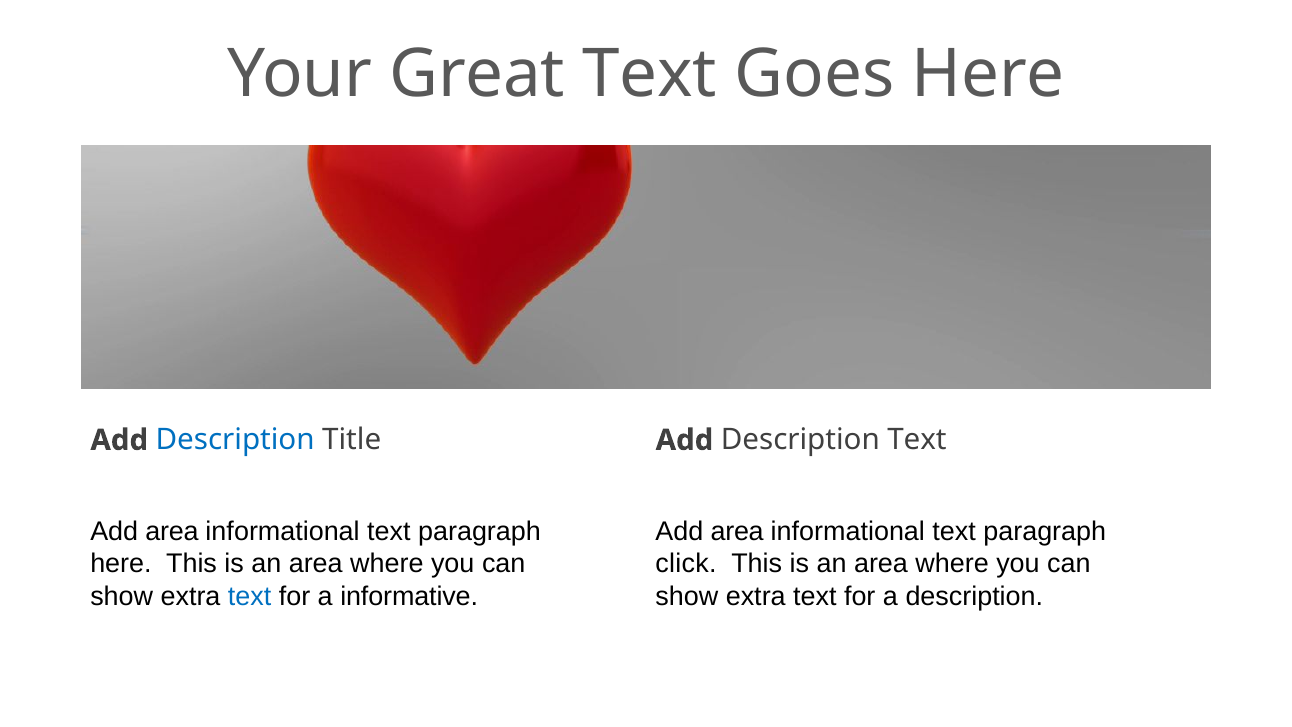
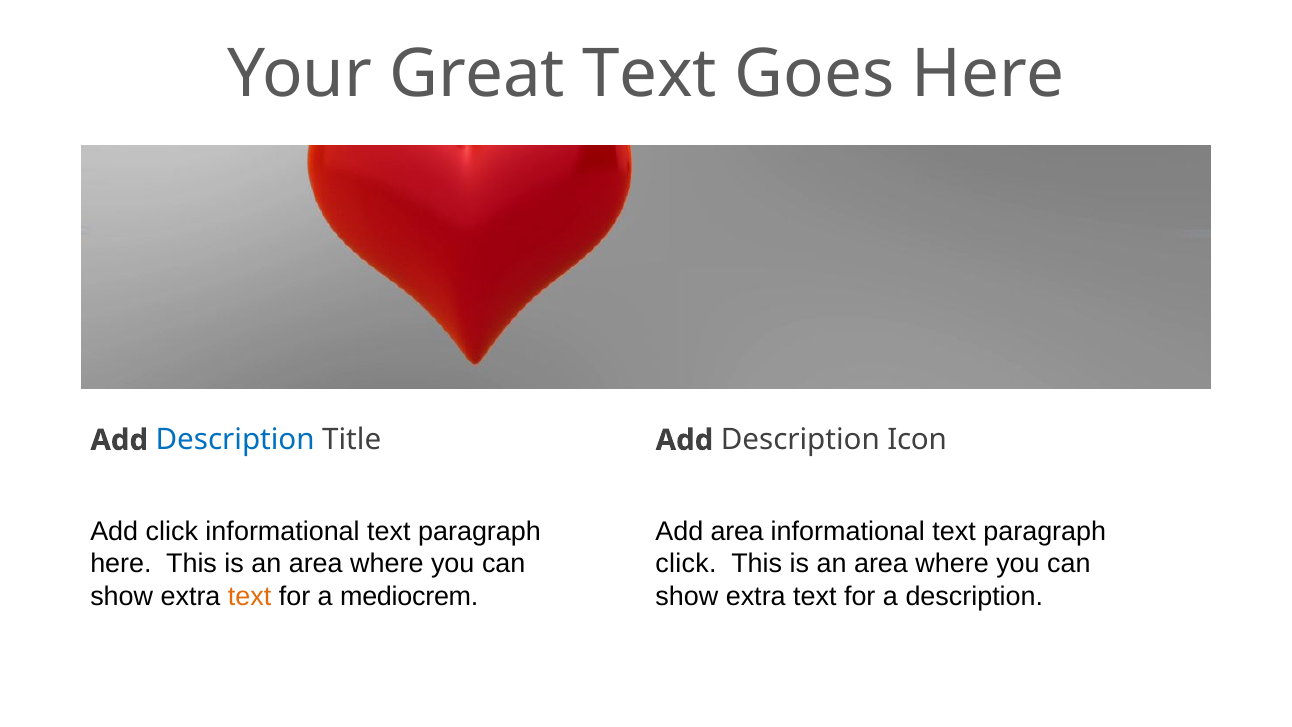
Description Text: Text -> Icon
area at (172, 532): area -> click
text at (250, 596) colour: blue -> orange
informative: informative -> mediocrem
